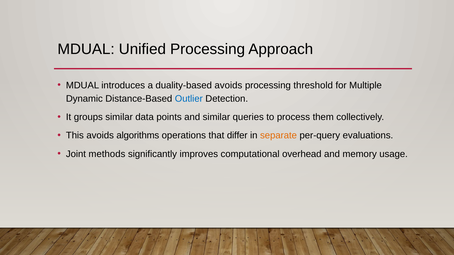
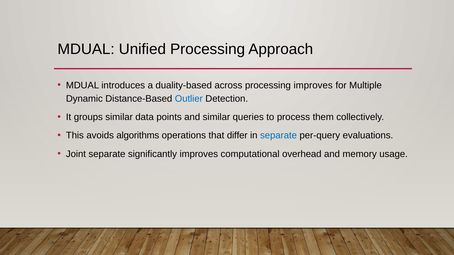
duality-based avoids: avoids -> across
processing threshold: threshold -> improves
separate at (279, 136) colour: orange -> blue
Joint methods: methods -> separate
